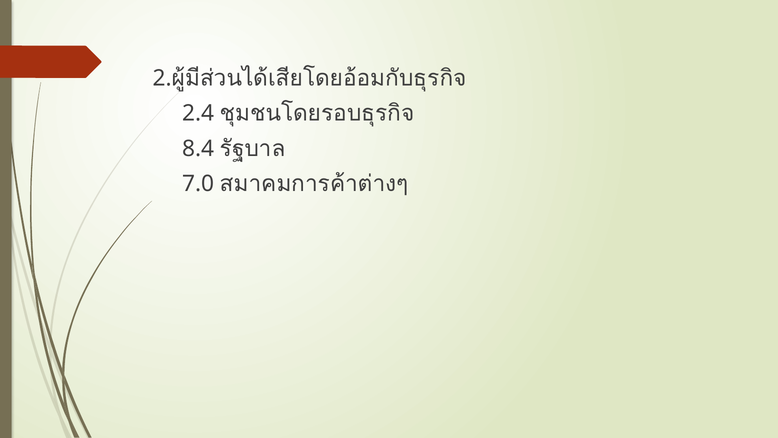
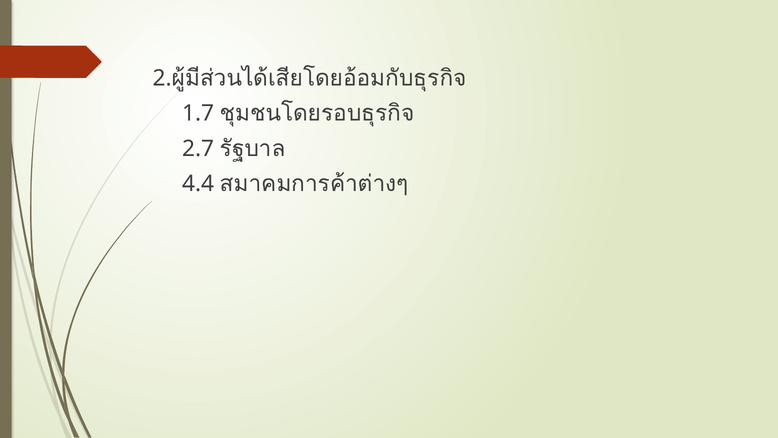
2.4: 2.4 -> 1.7
8.4: 8.4 -> 2.7
7.0: 7.0 -> 4.4
